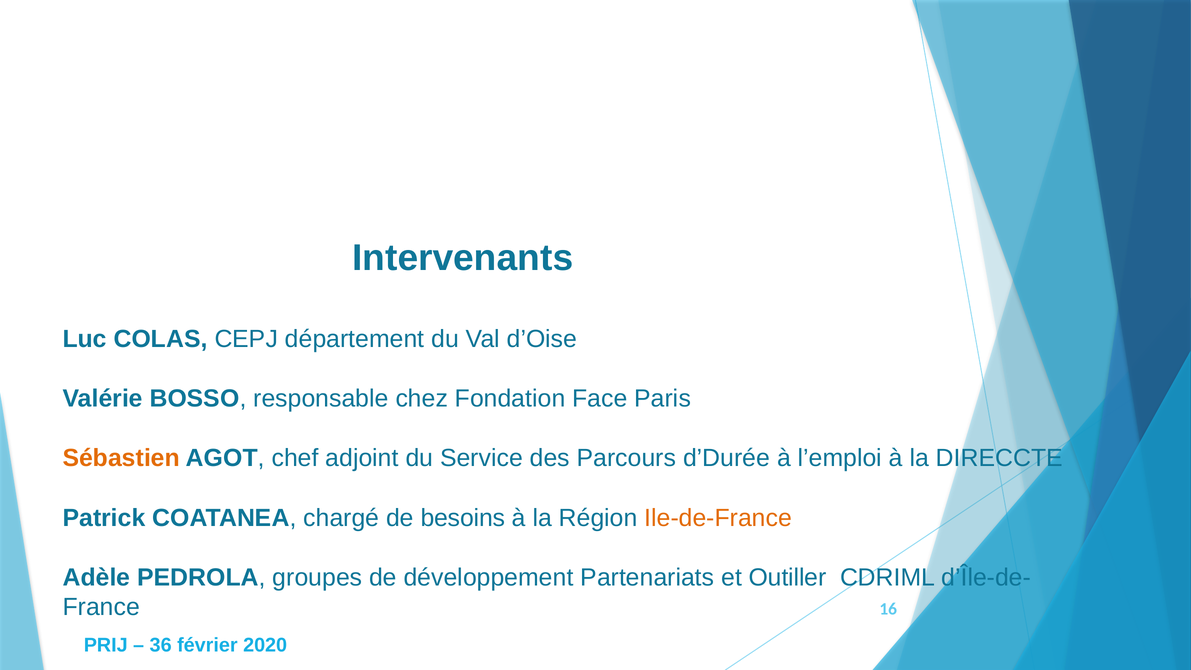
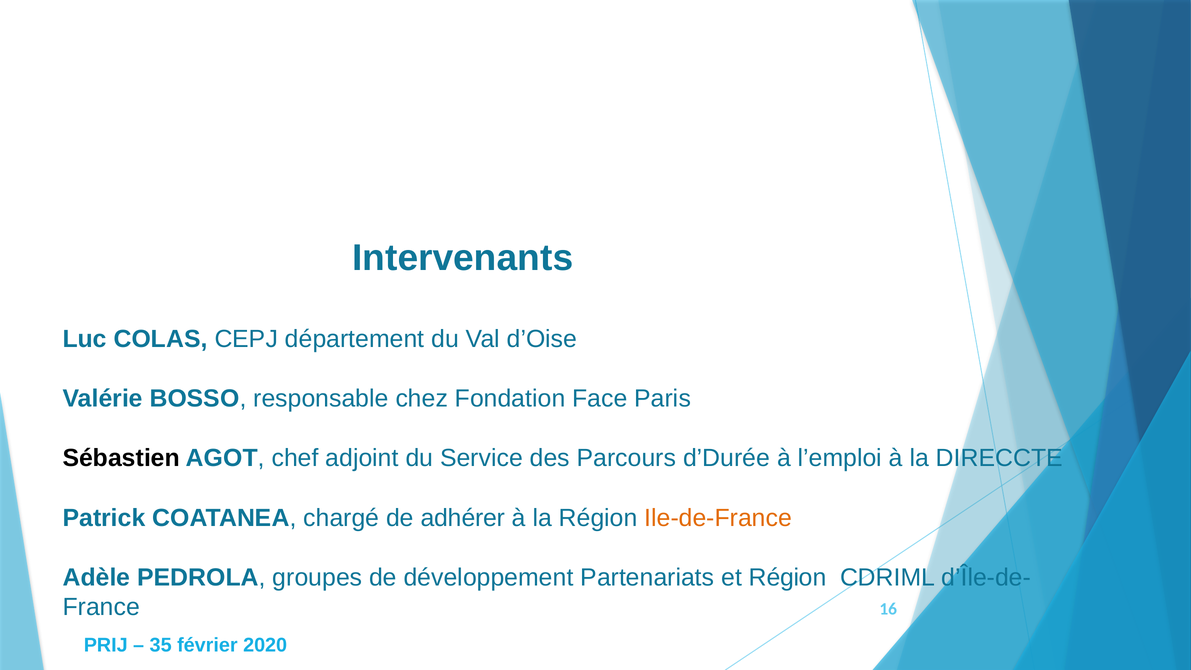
Sébastien colour: orange -> black
besoins: besoins -> adhérer
et Outiller: Outiller -> Région
36: 36 -> 35
